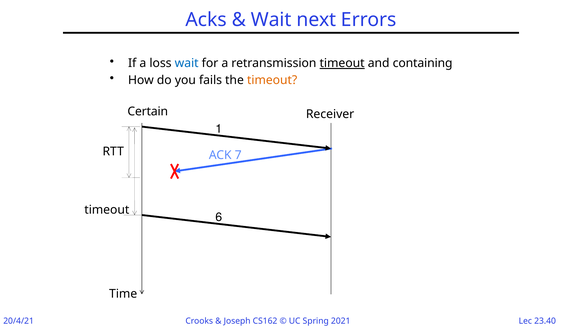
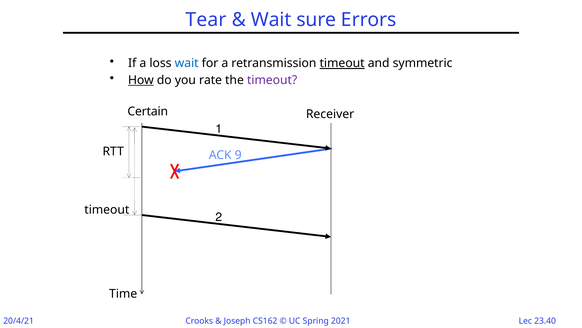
Acks: Acks -> Tear
next: next -> sure
containing: containing -> symmetric
How underline: none -> present
fails: fails -> rate
timeout at (272, 80) colour: orange -> purple
7: 7 -> 9
6: 6 -> 2
